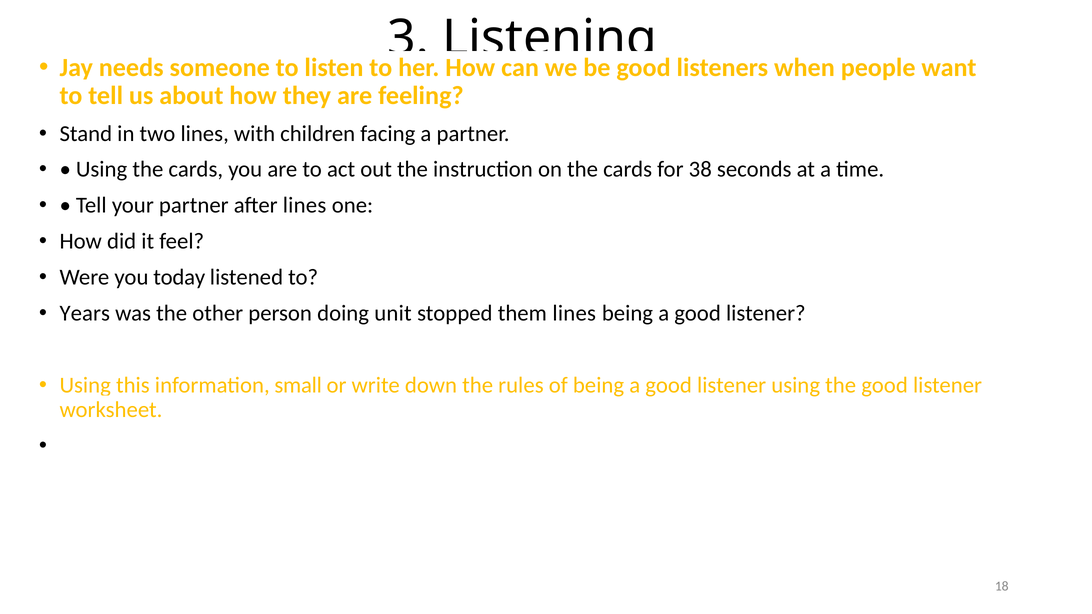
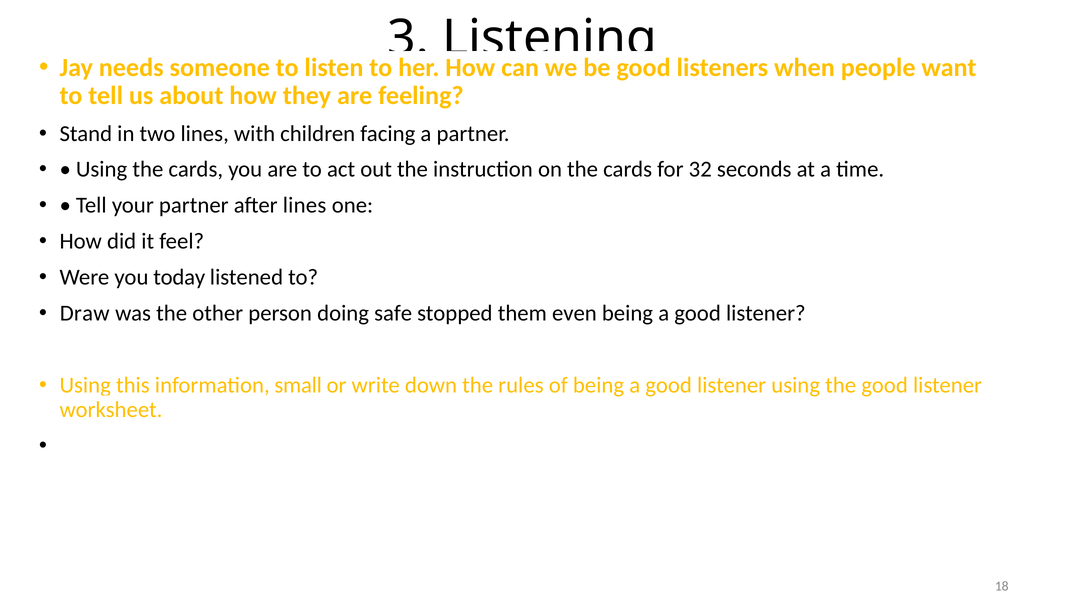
38: 38 -> 32
Years: Years -> Draw
unit: unit -> safe
them lines: lines -> even
